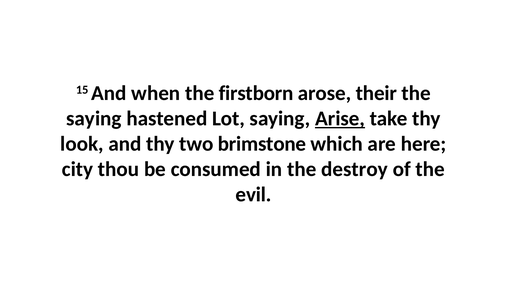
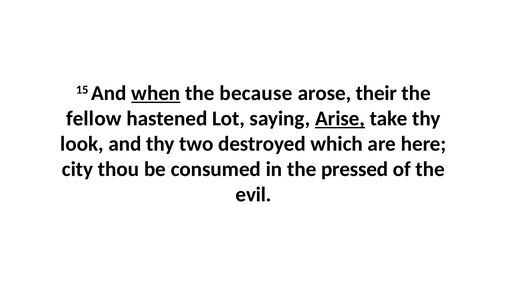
when underline: none -> present
firstborn: firstborn -> because
saying at (94, 119): saying -> fellow
brimstone: brimstone -> destroyed
destroy: destroy -> pressed
